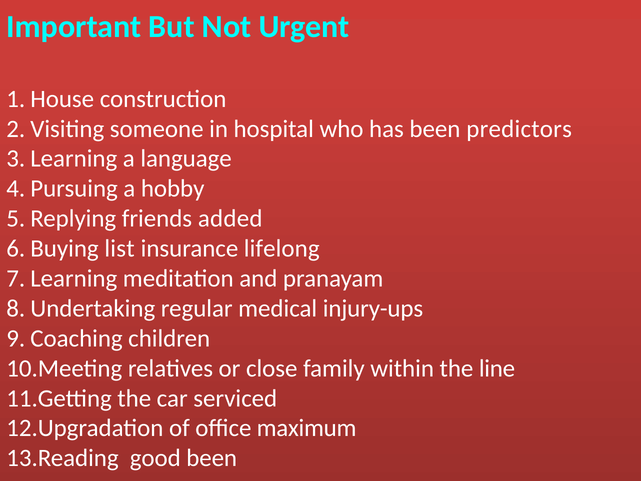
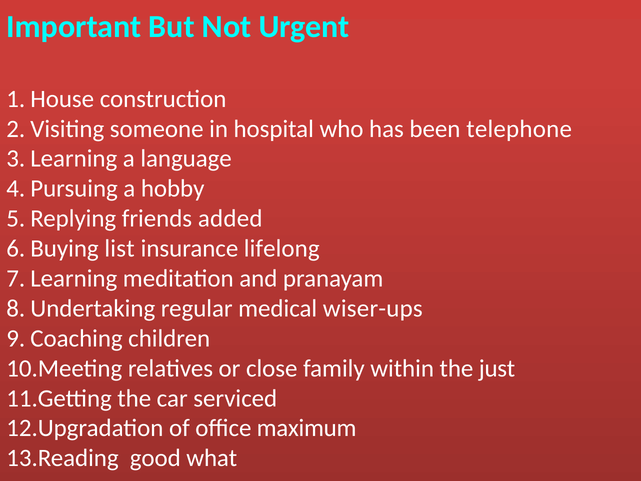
predictors: predictors -> telephone
injury-ups: injury-ups -> wiser-ups
line: line -> just
good been: been -> what
